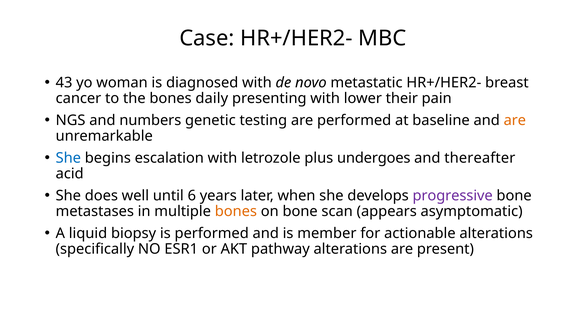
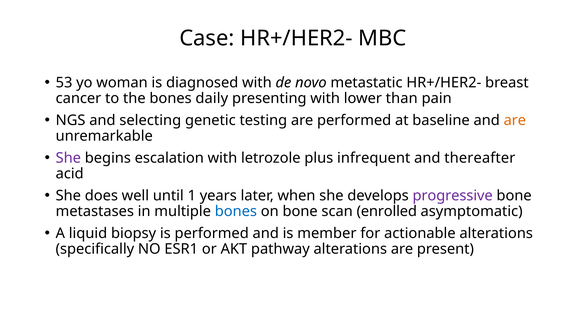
43: 43 -> 53
their: their -> than
numbers: numbers -> selecting
She at (68, 158) colour: blue -> purple
undergoes: undergoes -> infrequent
6: 6 -> 1
bones at (236, 212) colour: orange -> blue
appears: appears -> enrolled
